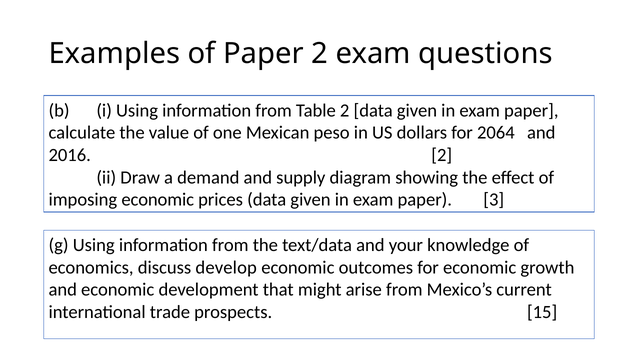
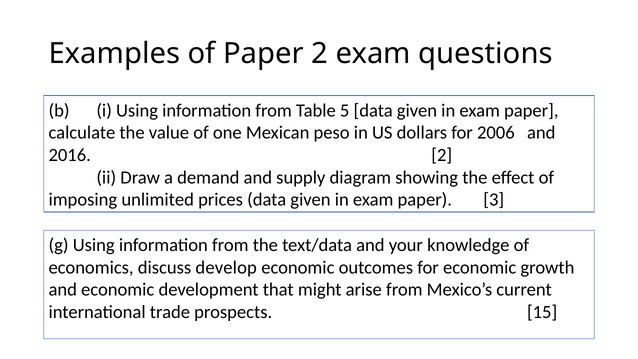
Table 2: 2 -> 5
2064: 2064 -> 2006
imposing economic: economic -> unlimited
